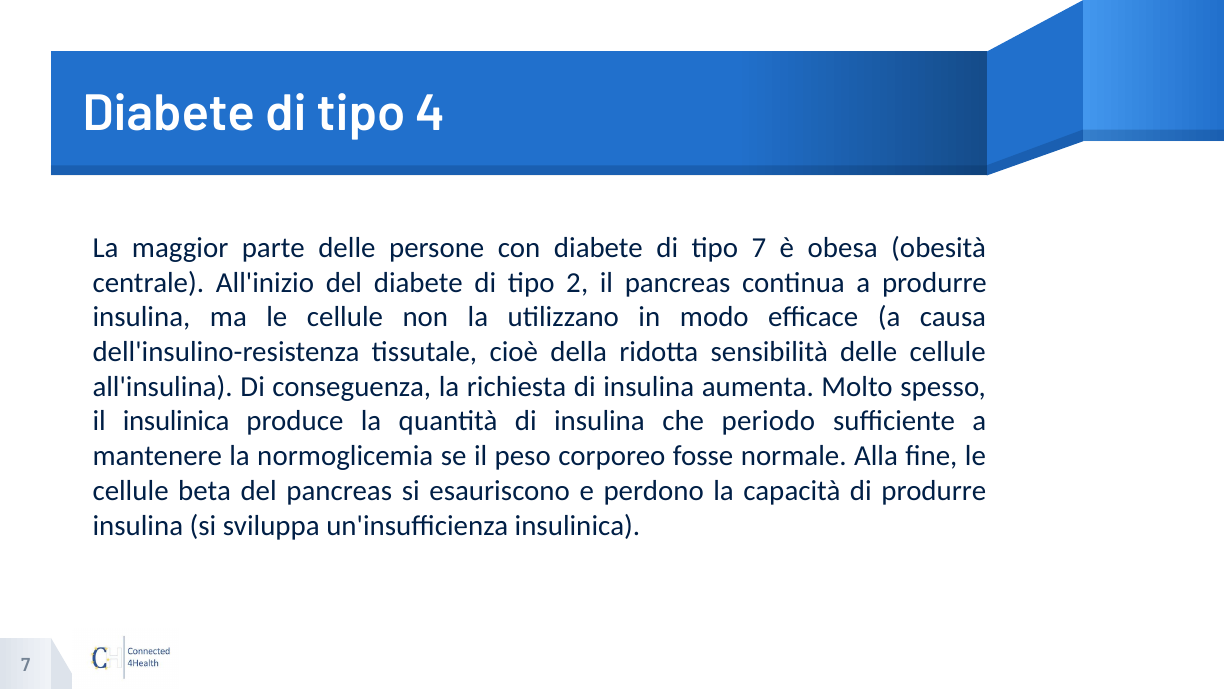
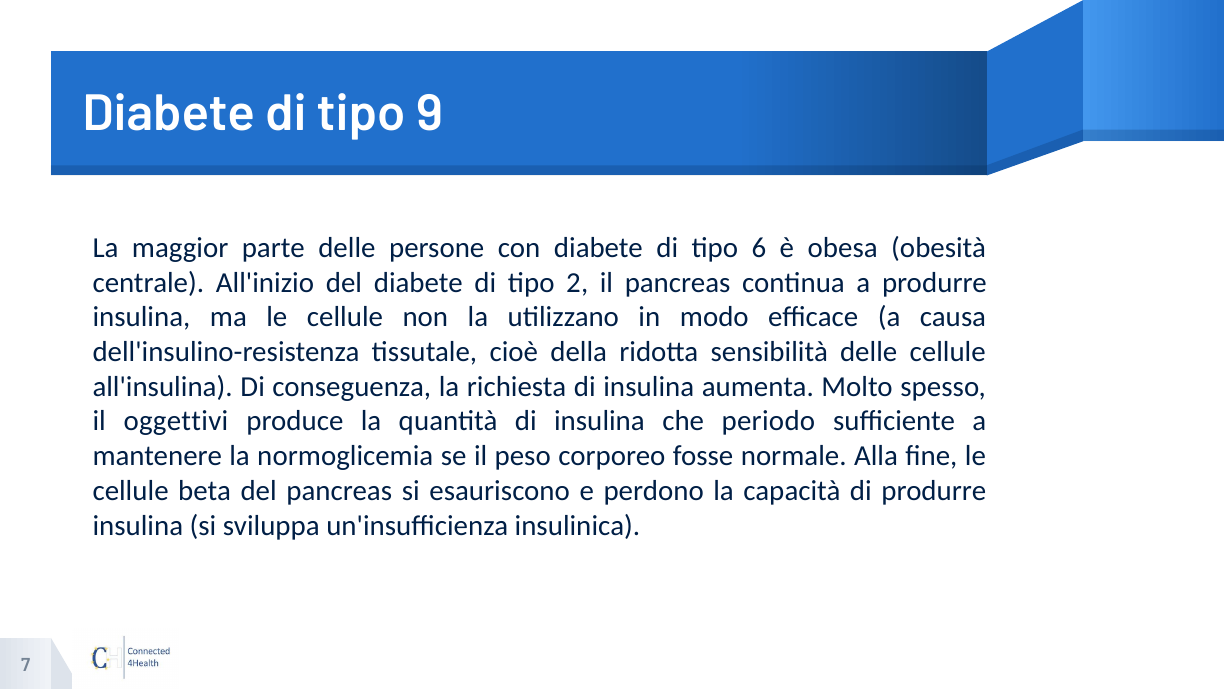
4: 4 -> 9
tipo 7: 7 -> 6
il insulinica: insulinica -> oggettivi
